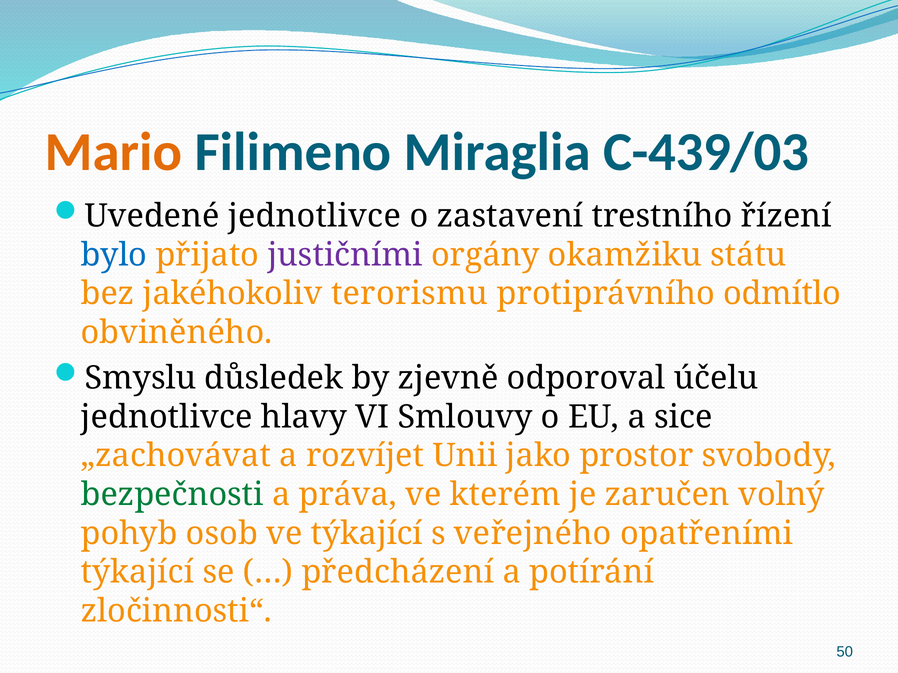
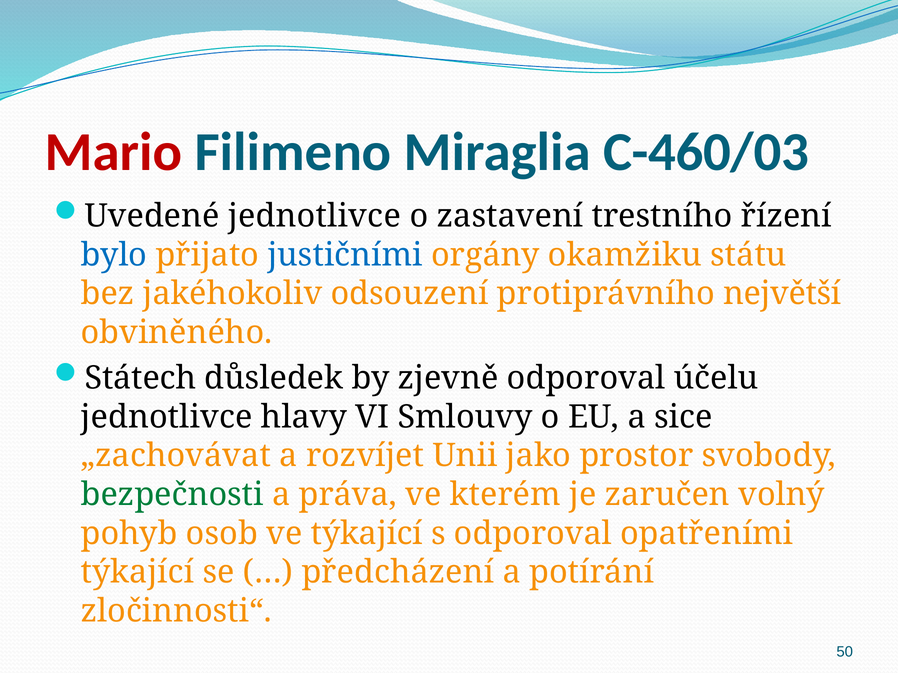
Mario colour: orange -> red
C-439/03: C-439/03 -> C-460/03
justičními colour: purple -> blue
terorismu: terorismu -> odsouzení
odmítlo: odmítlo -> největší
Smyslu: Smyslu -> Státech
s veřejného: veřejného -> odporoval
